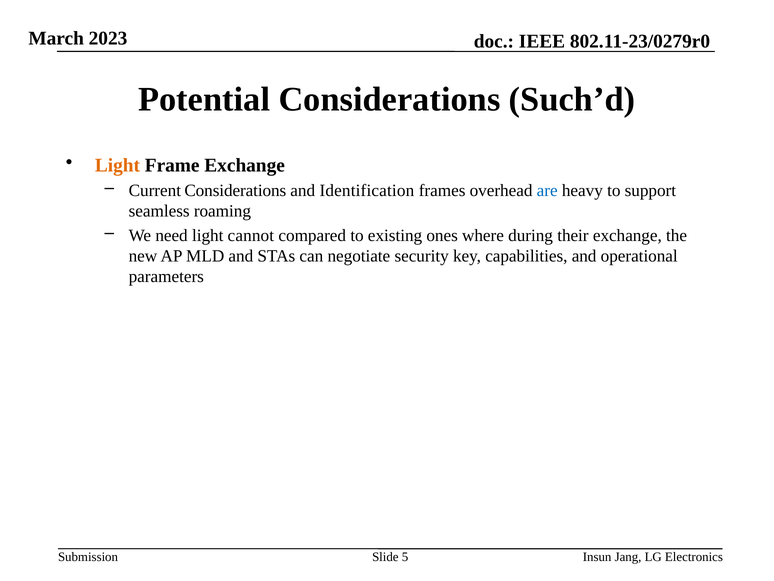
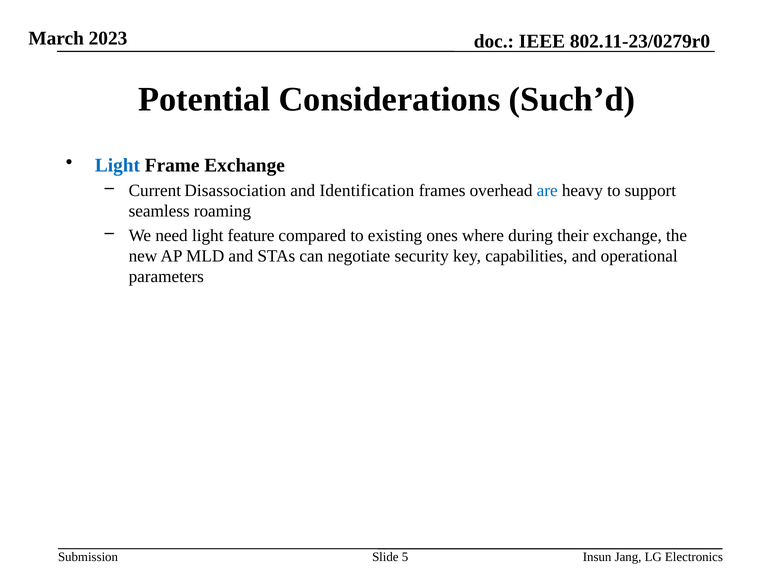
Light at (117, 165) colour: orange -> blue
Current Considerations: Considerations -> Disassociation
cannot: cannot -> feature
